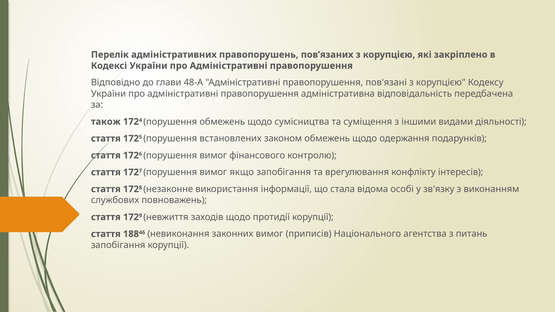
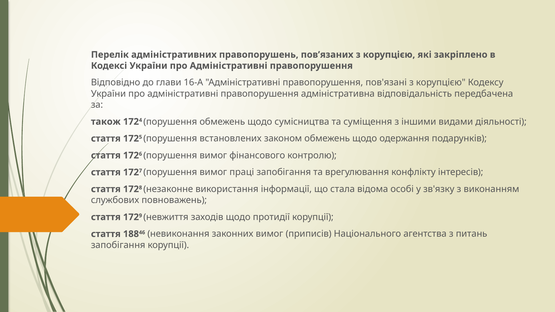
48-А: 48-А -> 16-А
якщо: якщо -> праці
